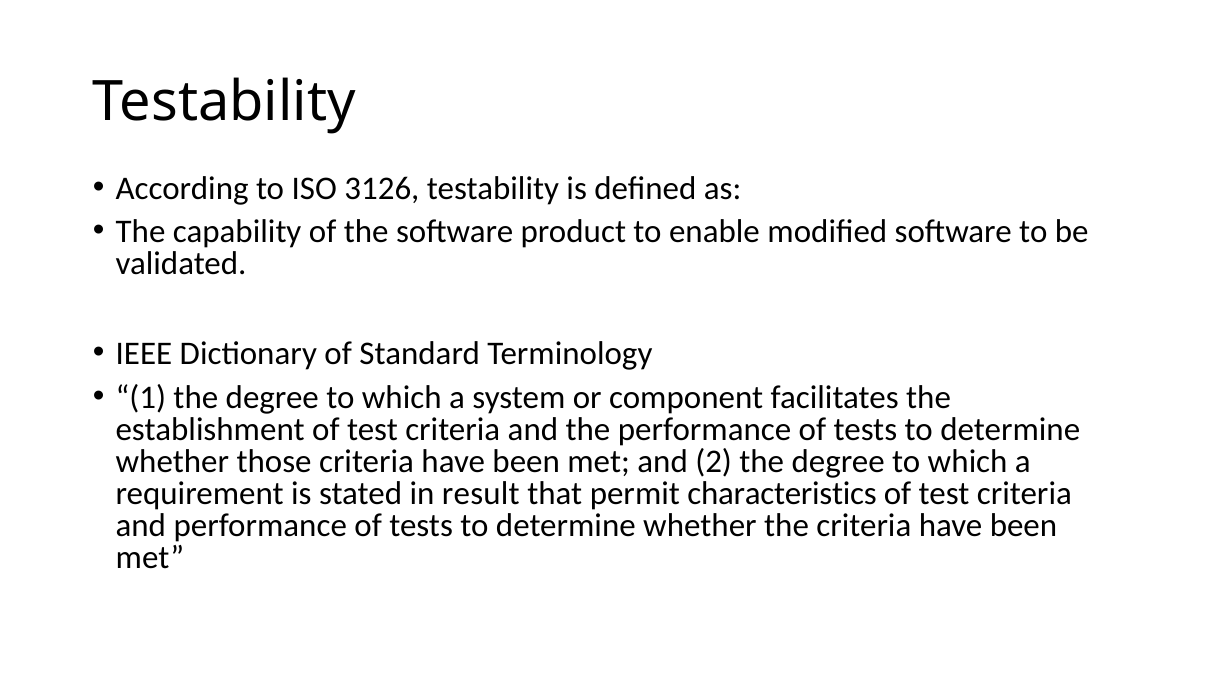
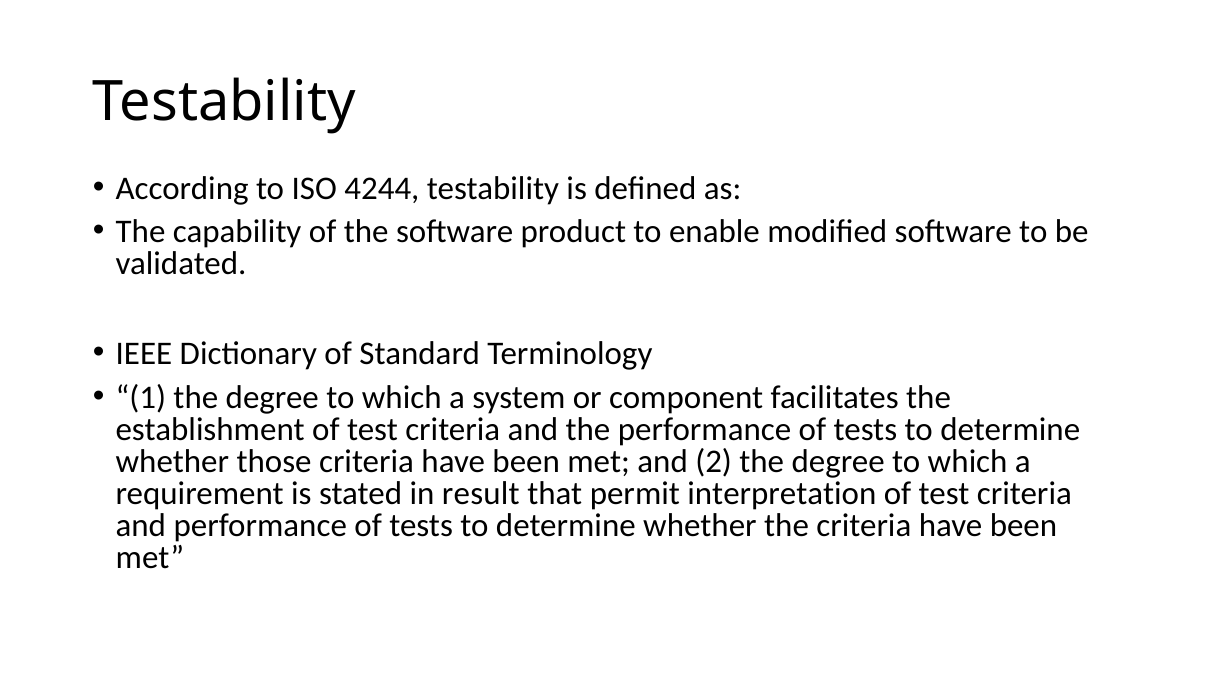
3126: 3126 -> 4244
characteristics: characteristics -> interpretation
